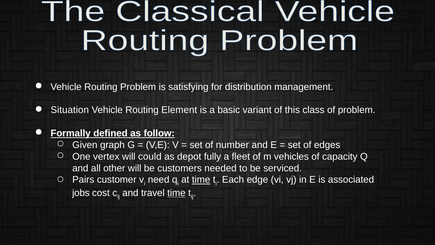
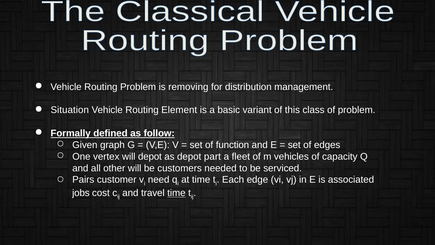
satisfying: satisfying -> removing
number: number -> function
will could: could -> depot
fully: fully -> part
time at (201, 180) underline: present -> none
